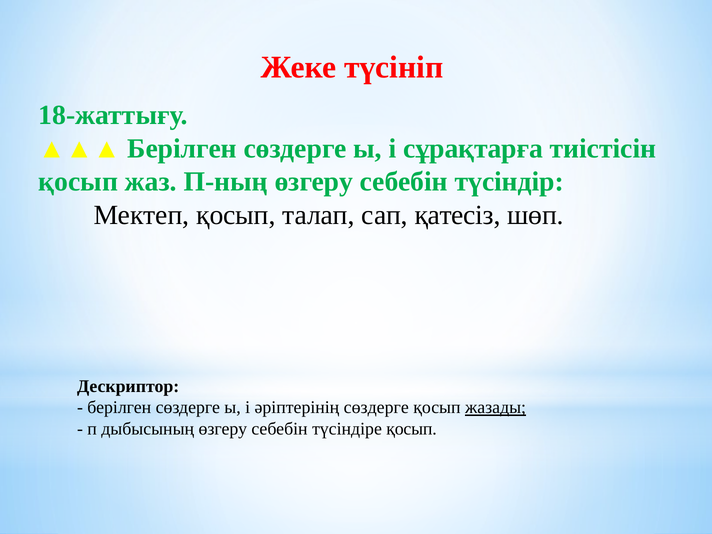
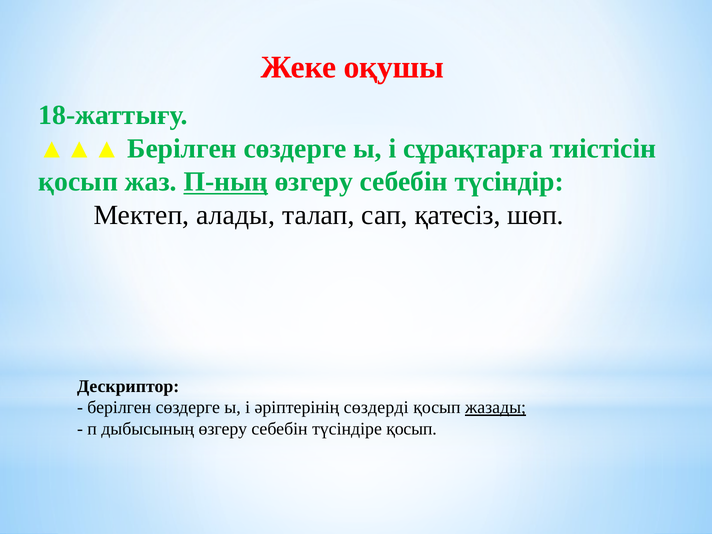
түсініп: түсініп -> оқушы
П-ның underline: none -> present
Мектеп қосып: қосып -> алады
әріптерінің сөздерге: сөздерге -> сөздерді
